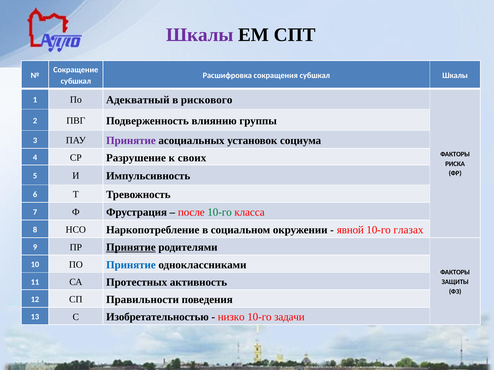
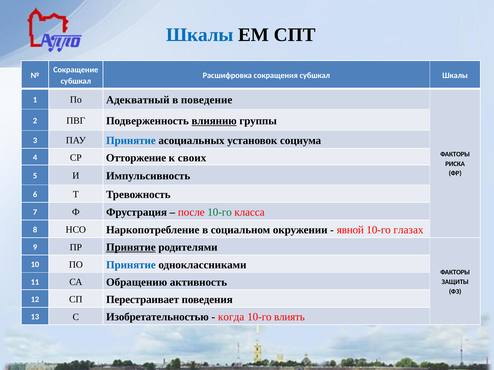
Шкалы at (200, 35) colour: purple -> blue
рискового: рискового -> поведение
влиянию underline: none -> present
Принятие at (131, 141) colour: purple -> blue
Разрушение: Разрушение -> Отторжение
Протестных: Протестных -> Обращению
Правильности: Правильности -> Перестраивает
низко: низко -> когда
задачи: задачи -> влиять
